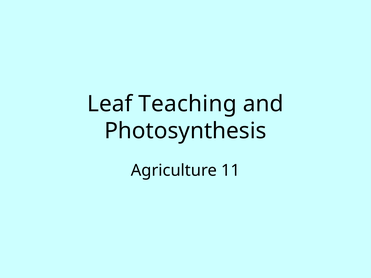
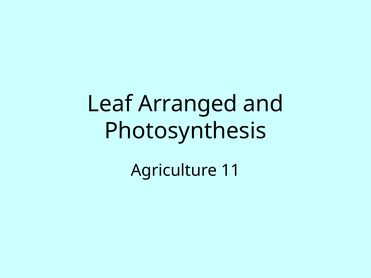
Teaching: Teaching -> Arranged
